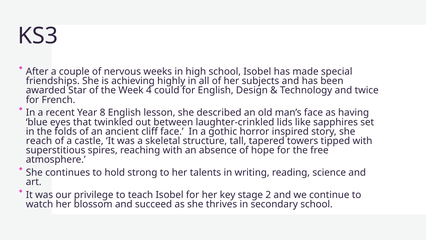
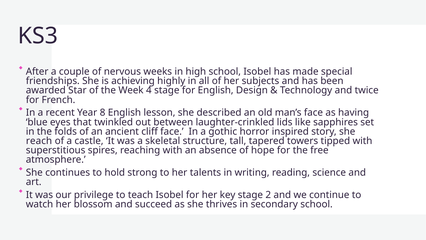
4 could: could -> stage
